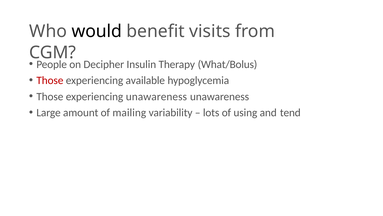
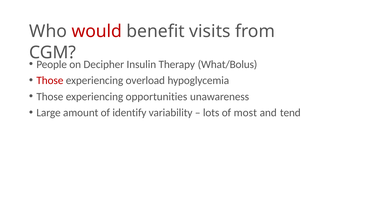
would colour: black -> red
available: available -> overload
experiencing unawareness: unawareness -> opportunities
mailing: mailing -> identify
using: using -> most
